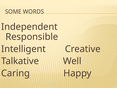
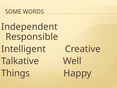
Caring: Caring -> Things
